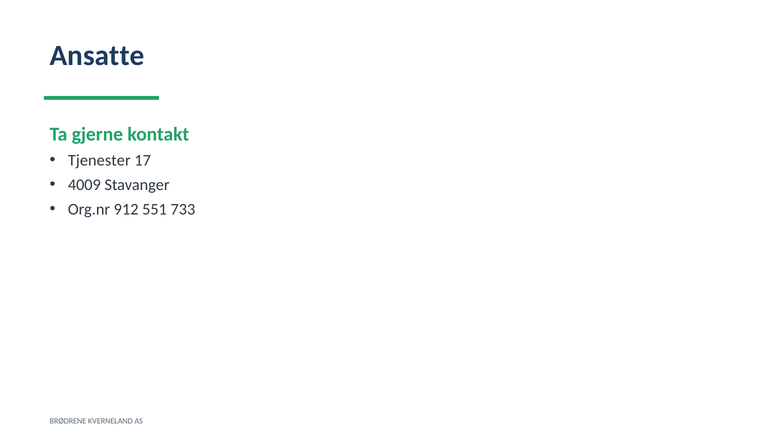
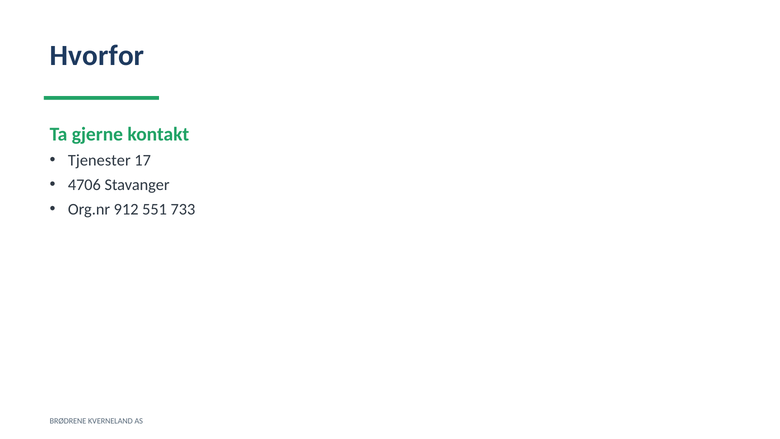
Ansatte: Ansatte -> Hvorfor
4009: 4009 -> 4706
